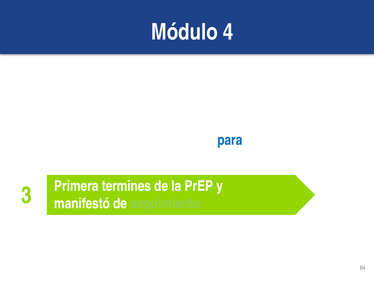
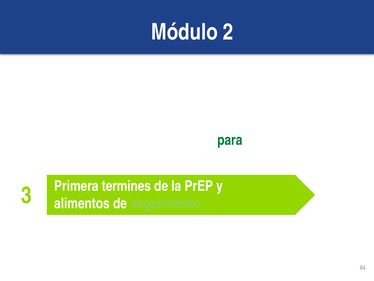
4: 4 -> 2
para colour: blue -> green
manifestó: manifestó -> alimentos
